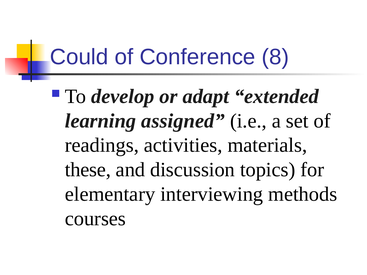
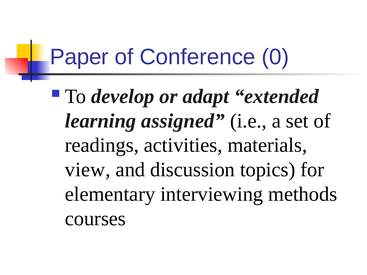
Could: Could -> Paper
8: 8 -> 0
these: these -> view
